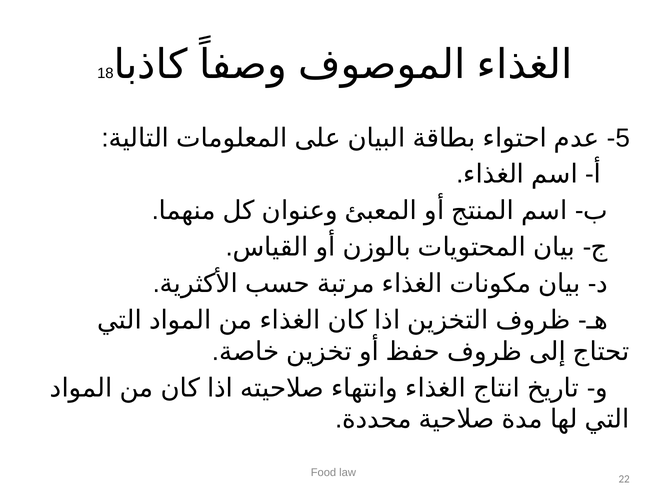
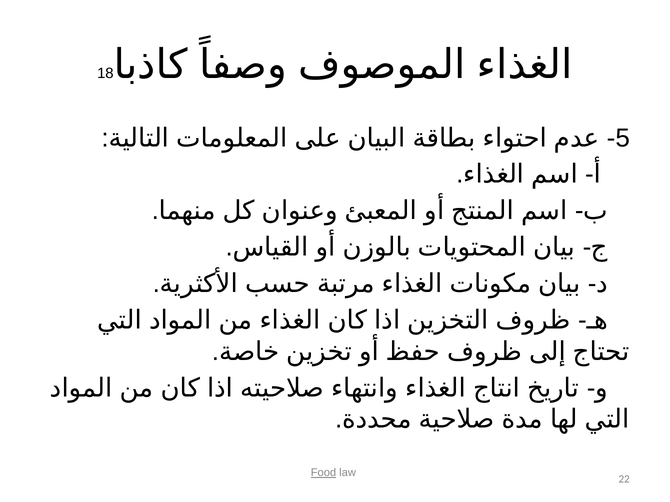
Food underline: none -> present
